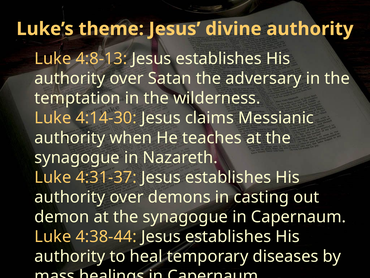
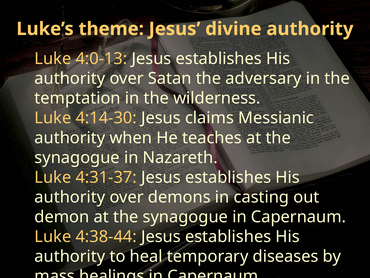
4:8-13: 4:8-13 -> 4:0-13
